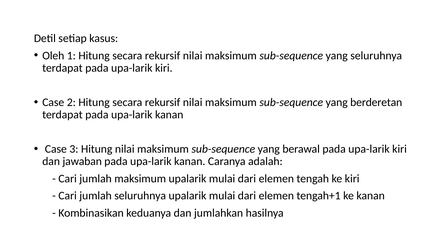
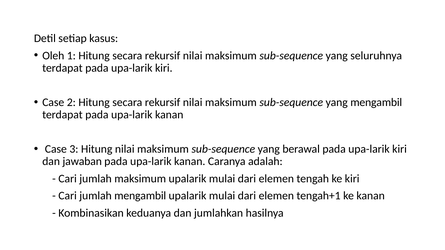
yang berderetan: berderetan -> mengambil
jumlah seluruhnya: seluruhnya -> mengambil
